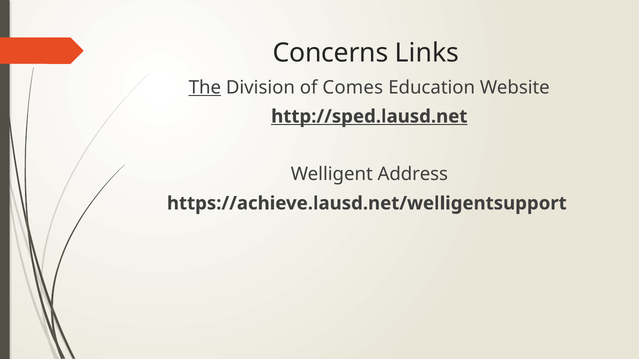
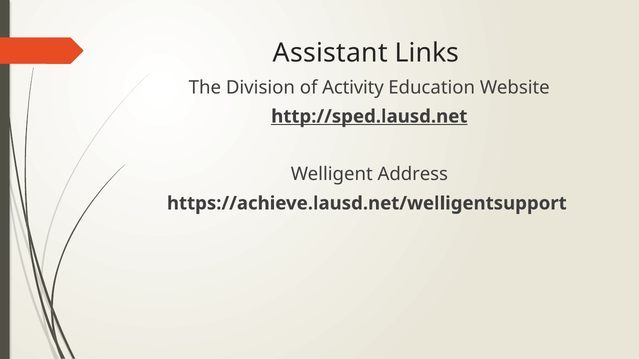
Concerns: Concerns -> Assistant
The underline: present -> none
Comes: Comes -> Activity
